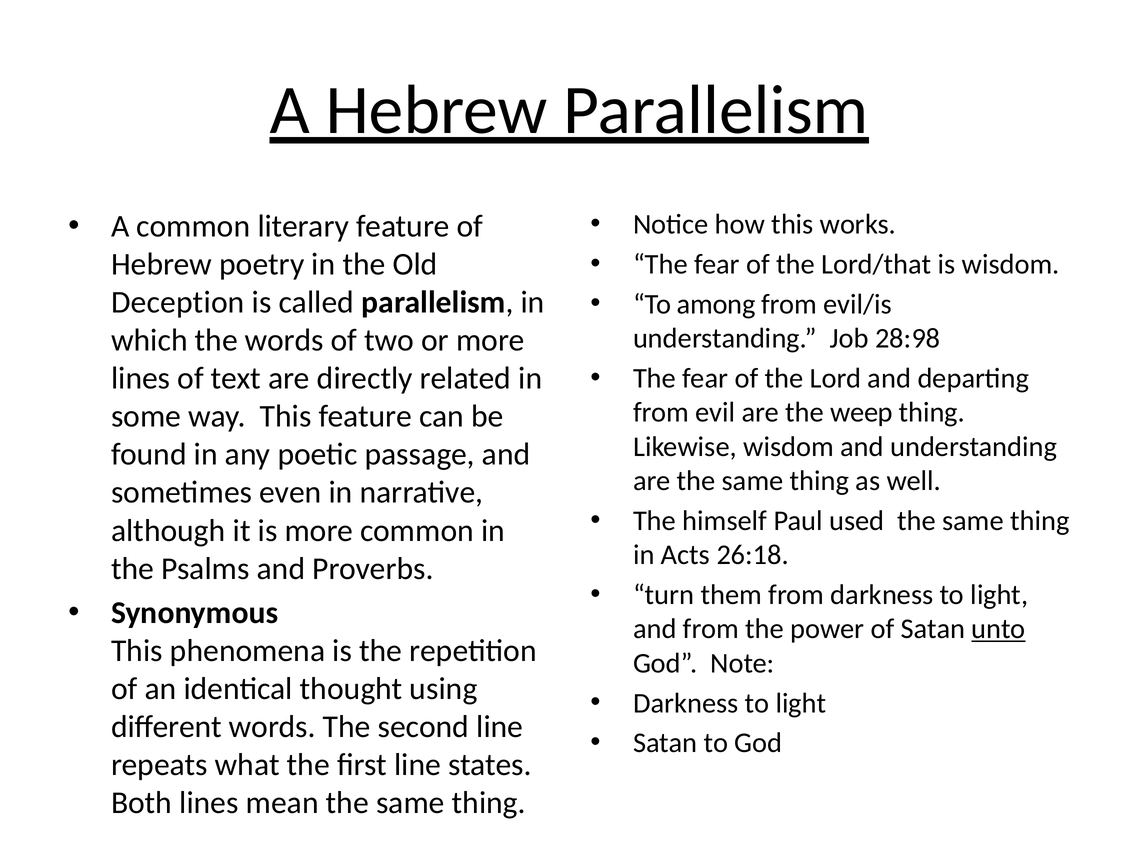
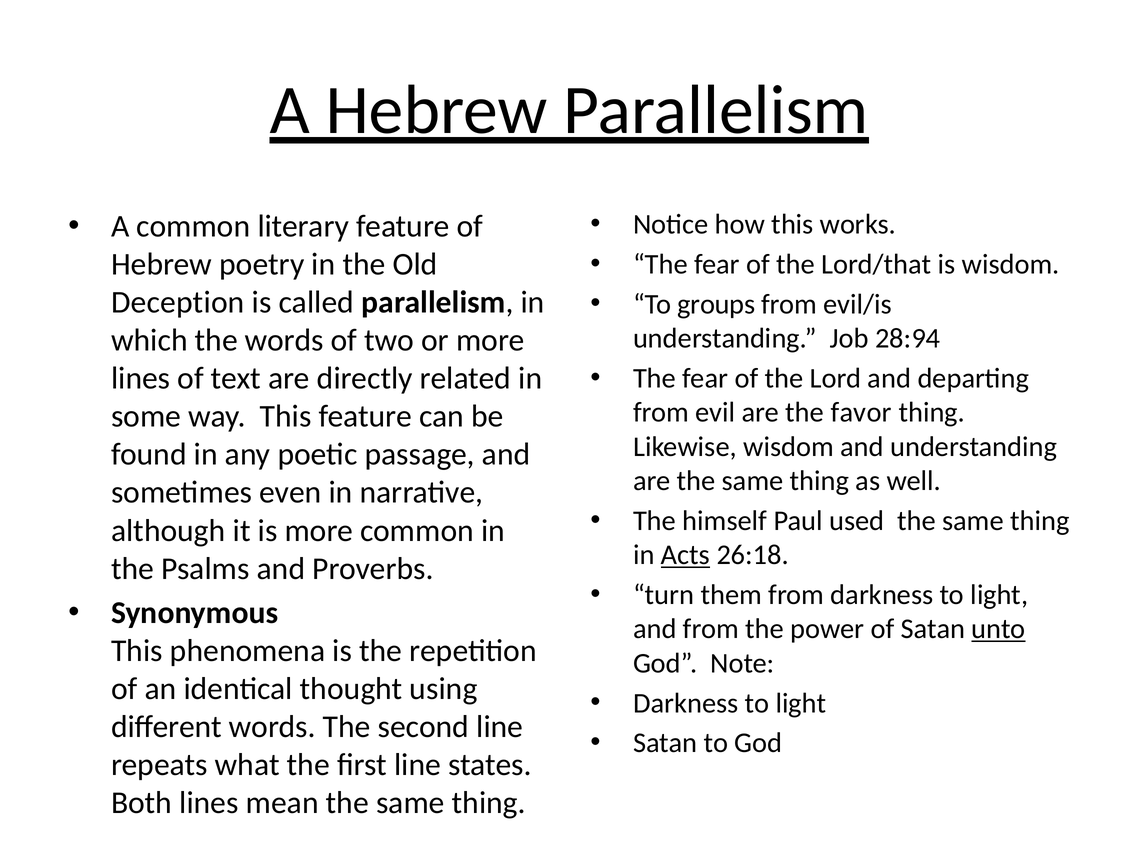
among: among -> groups
28:98: 28:98 -> 28:94
weep: weep -> favor
Acts underline: none -> present
